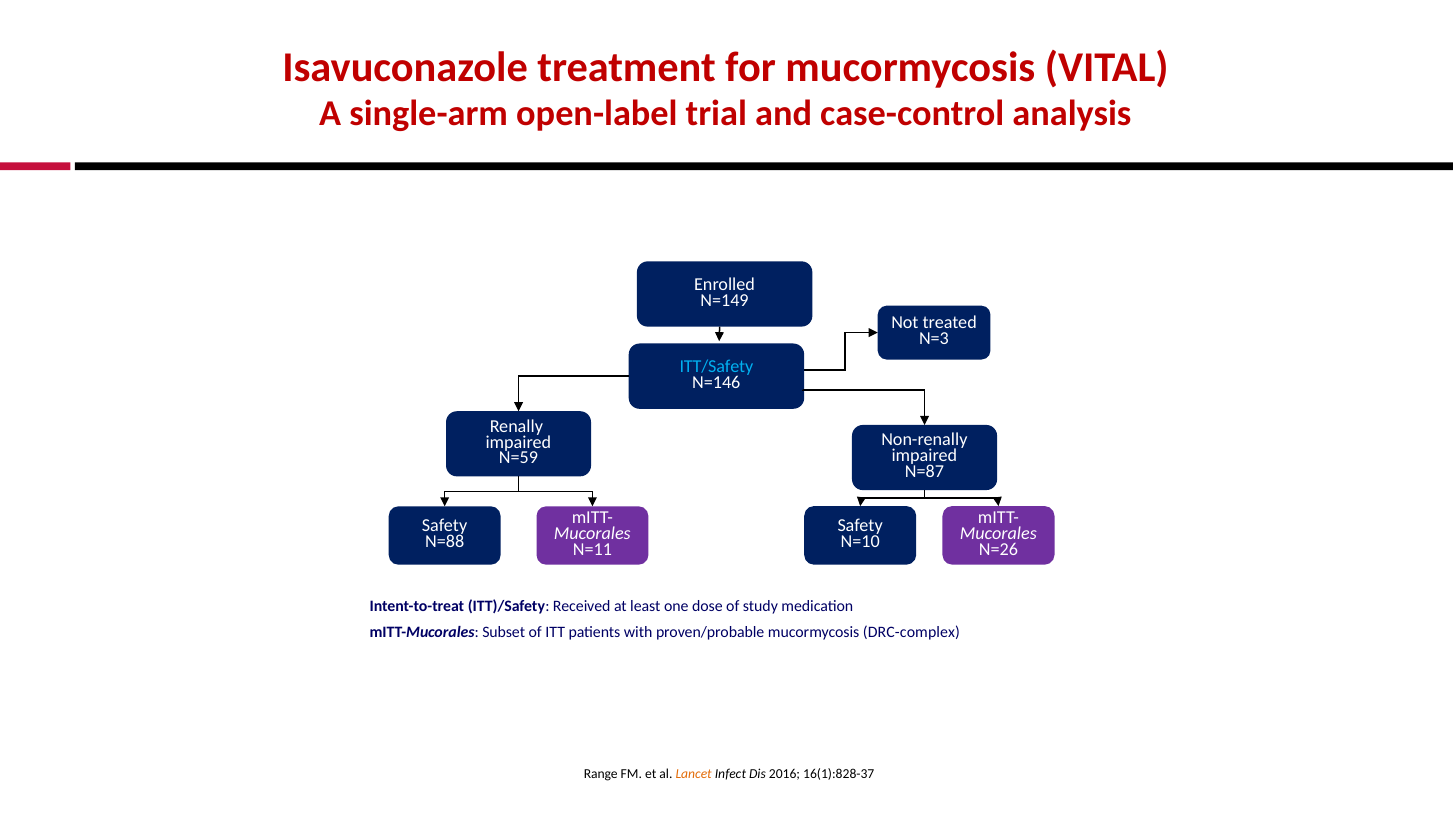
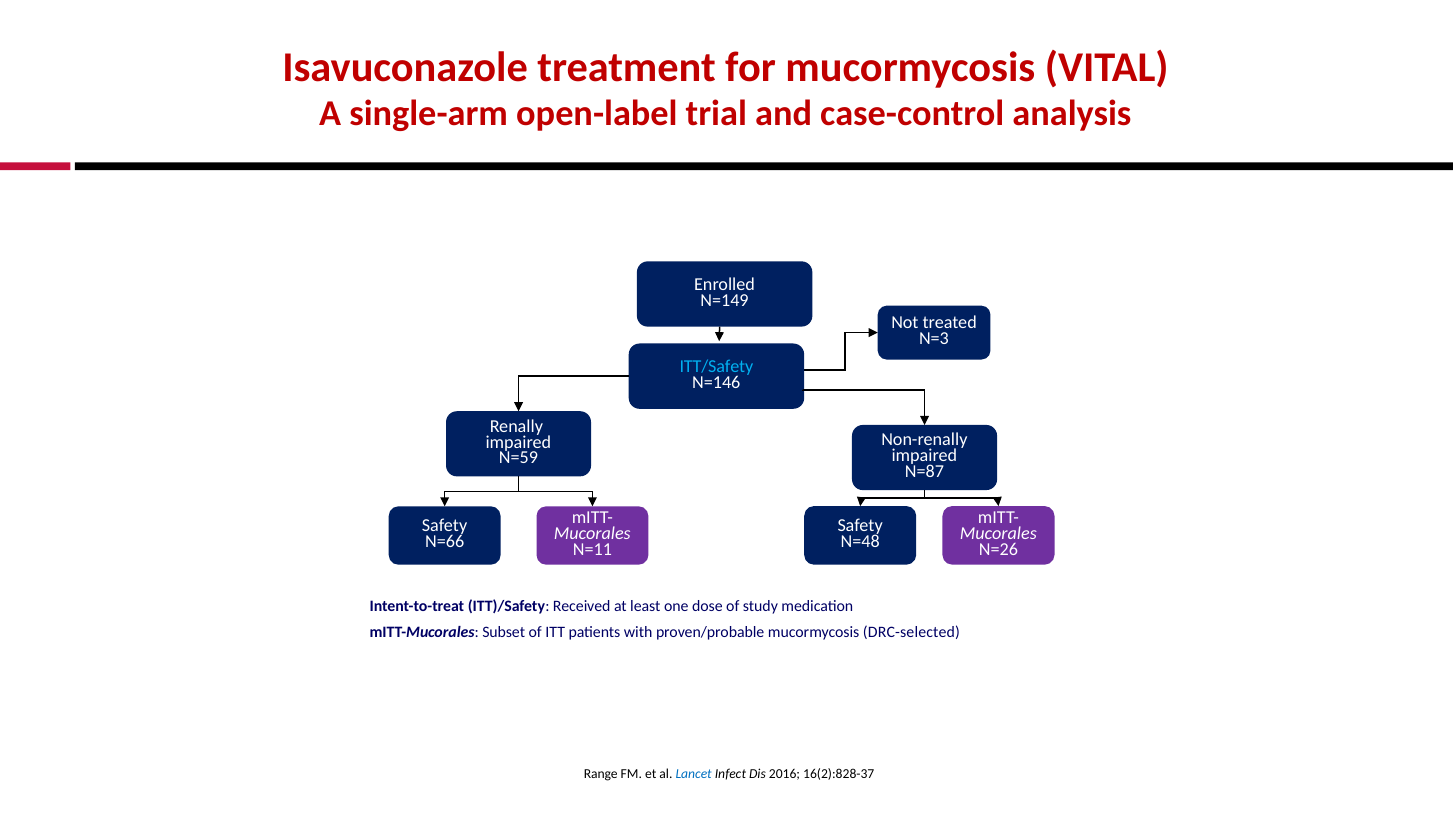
N=88: N=88 -> N=66
N=10: N=10 -> N=48
DRC-complex: DRC-complex -> DRC-selected
Lancet colour: orange -> blue
16(1):828-37: 16(1):828-37 -> 16(2):828-37
